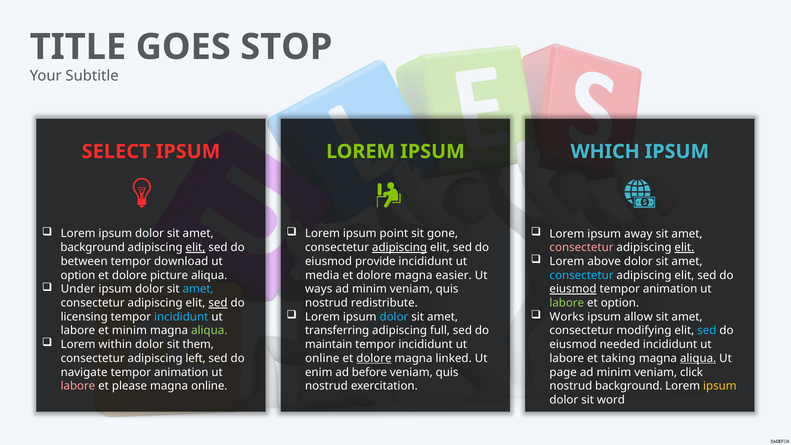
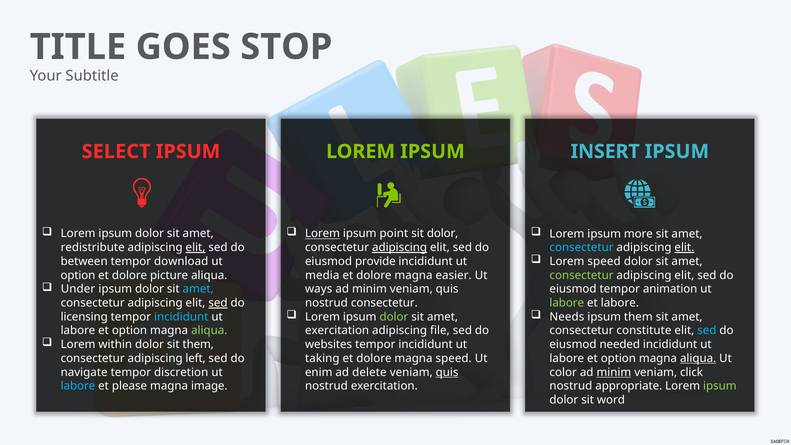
WHICH: WHICH -> INSERT
Lorem at (323, 234) underline: none -> present
sit gone: gone -> dolor
away: away -> more
background at (93, 248): background -> redistribute
consectetur at (582, 248) colour: pink -> light blue
Lorem above: above -> speed
consectetur at (582, 275) colour: light blue -> light green
eiusmod at (573, 289) underline: present -> none
nostrud redistribute: redistribute -> consectetur
et option: option -> labore
dolor at (394, 317) colour: light blue -> light green
Works: Works -> Needs
ipsum allow: allow -> them
minim at (129, 331): minim -> option
transferring at (337, 331): transferring -> exercitation
full: full -> file
modifying: modifying -> constitute
maintain: maintain -> websites
online at (322, 358): online -> taking
dolore at (374, 358) underline: present -> none
magna linked: linked -> speed
taking at (618, 358): taking -> option
animation at (181, 372): animation -> discretion
before: before -> delete
quis at (447, 372) underline: none -> present
page: page -> color
minim at (614, 372) underline: none -> present
labore at (78, 386) colour: pink -> light blue
magna online: online -> image
nostrud background: background -> appropriate
ipsum at (720, 386) colour: yellow -> light green
